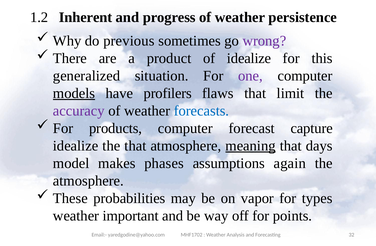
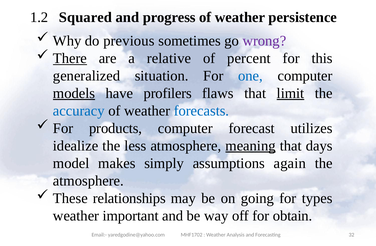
Inherent: Inherent -> Squared
There underline: none -> present
product: product -> relative
of idealize: idealize -> percent
one colour: purple -> blue
limit underline: none -> present
accuracy colour: purple -> blue
capture: capture -> utilizes
the that: that -> less
phases: phases -> simply
probabilities: probabilities -> relationships
vapor: vapor -> going
points: points -> obtain
